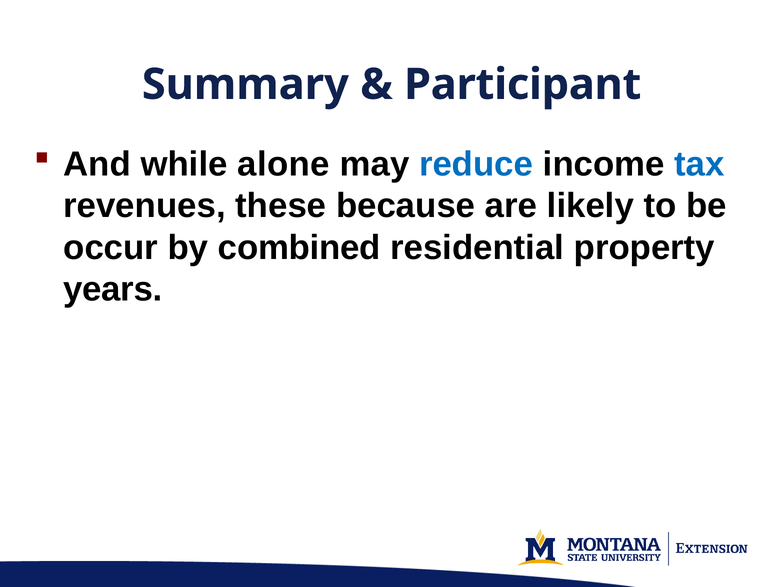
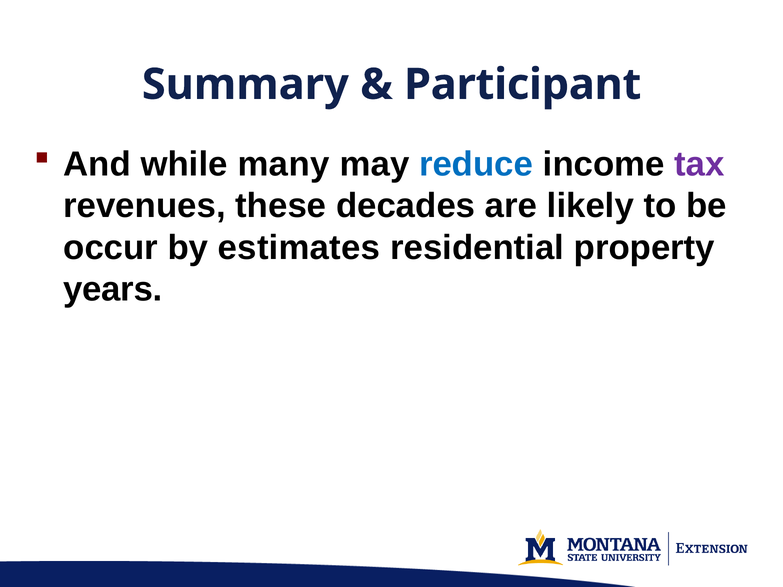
alone: alone -> many
tax colour: blue -> purple
because: because -> decades
combined: combined -> estimates
